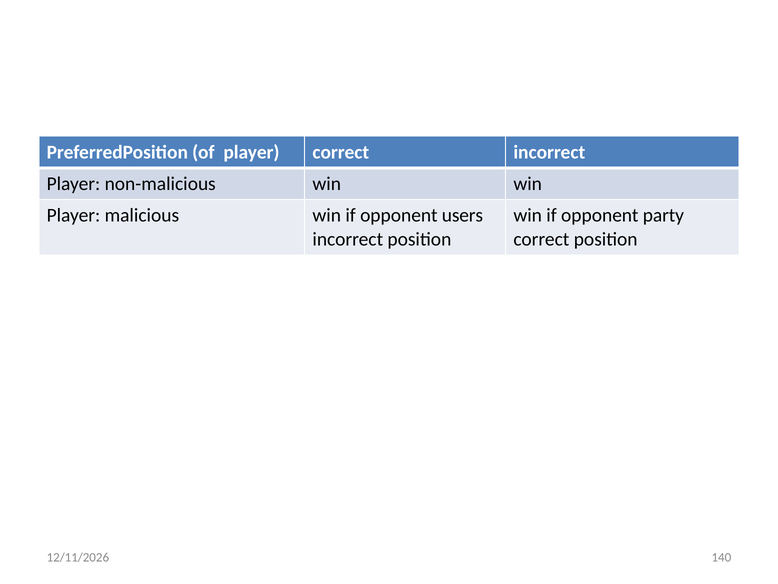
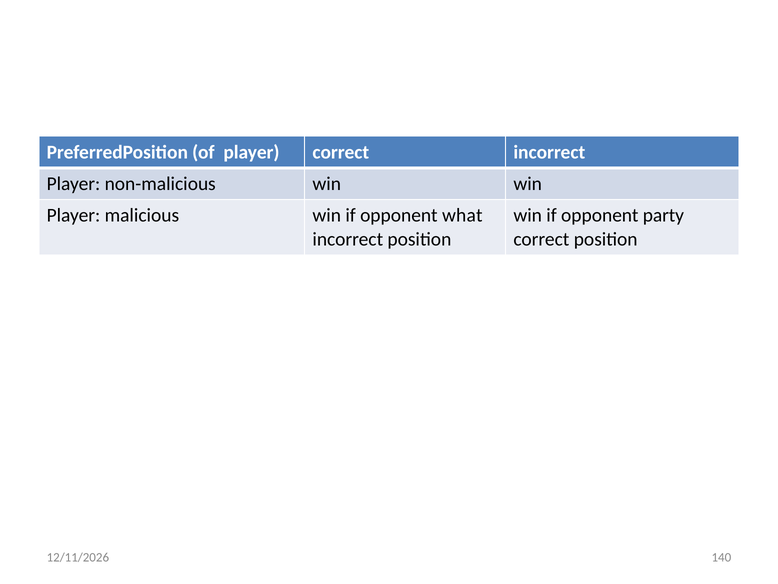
users: users -> what
